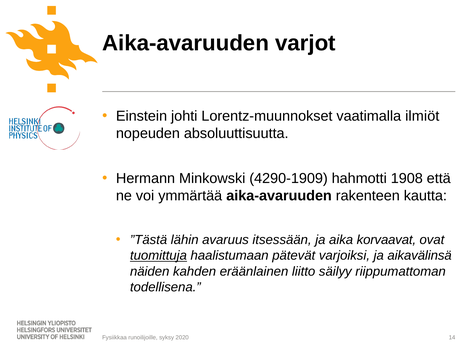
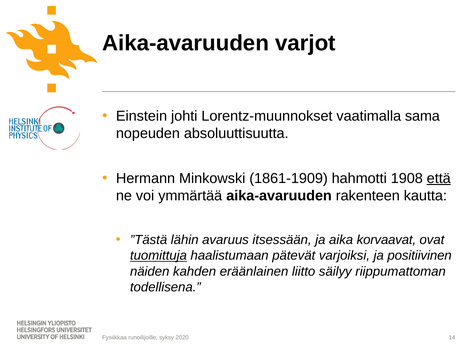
ilmiöt: ilmiöt -> sama
4290-1909: 4290-1909 -> 1861-1909
että underline: none -> present
aikavälinsä: aikavälinsä -> positiivinen
